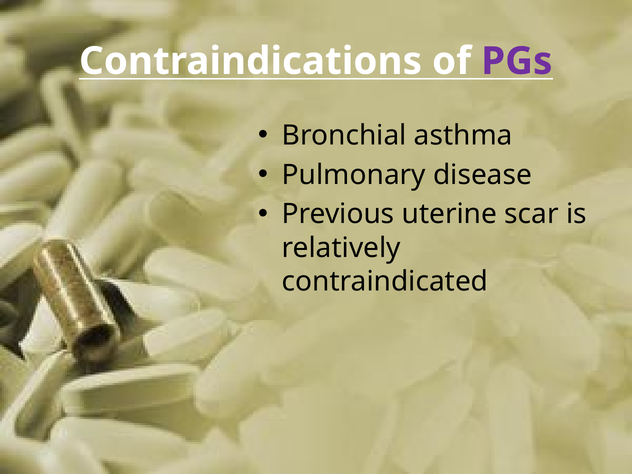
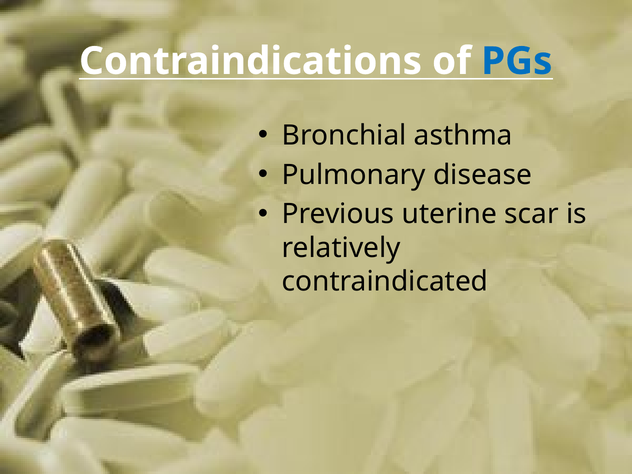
PGs colour: purple -> blue
